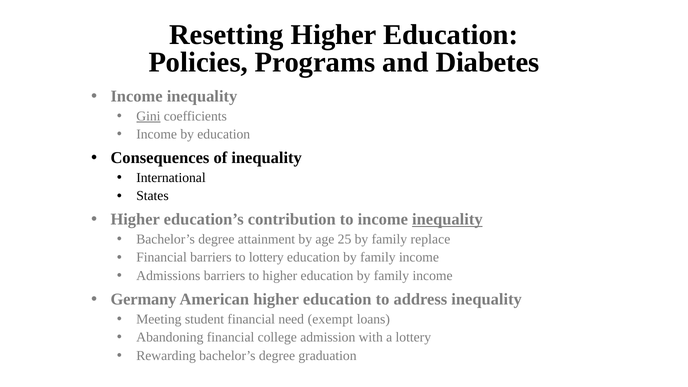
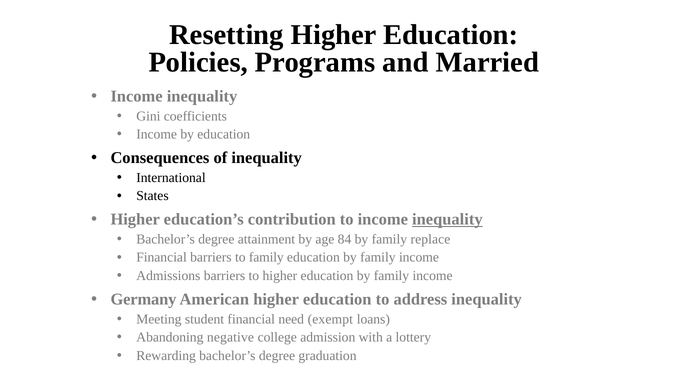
Diabetes: Diabetes -> Married
Gini underline: present -> none
25: 25 -> 84
to lottery: lottery -> family
Abandoning financial: financial -> negative
